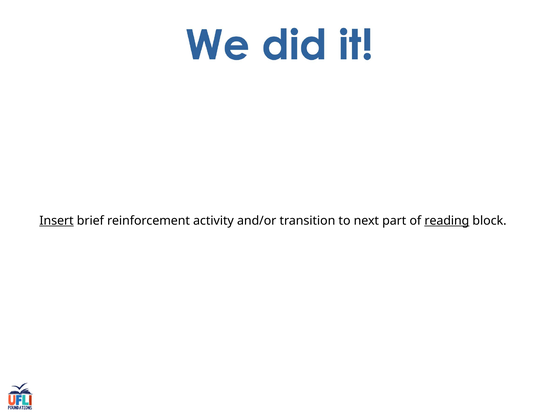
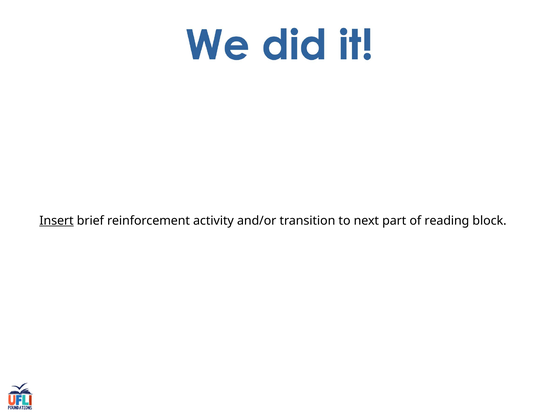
reading underline: present -> none
